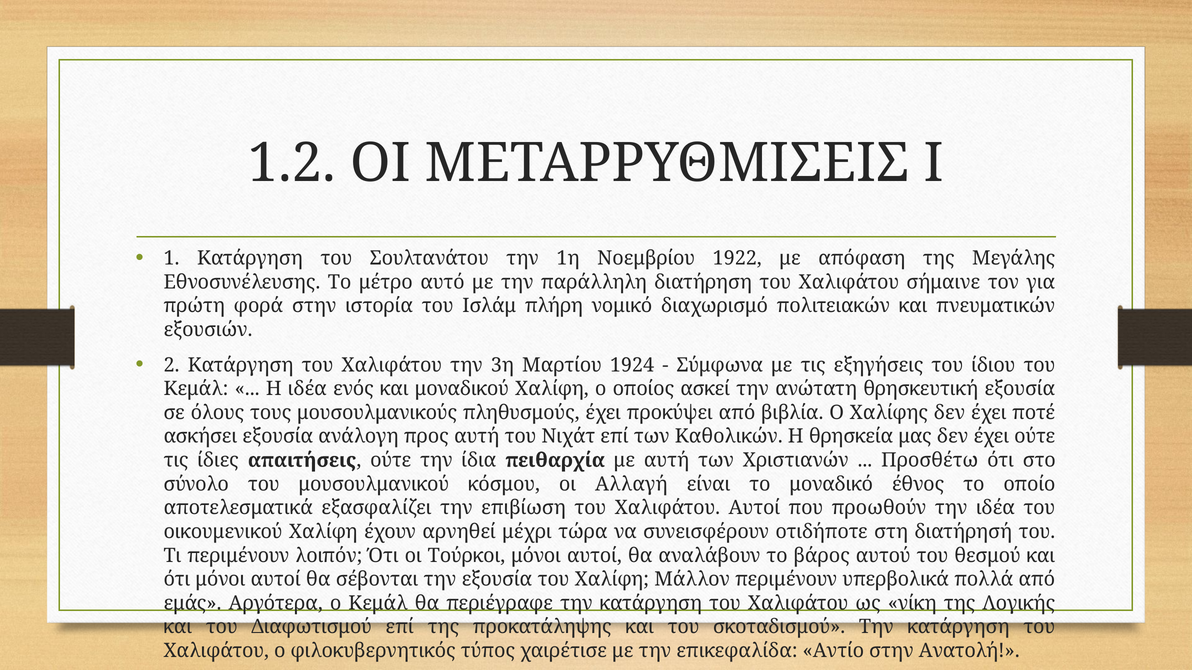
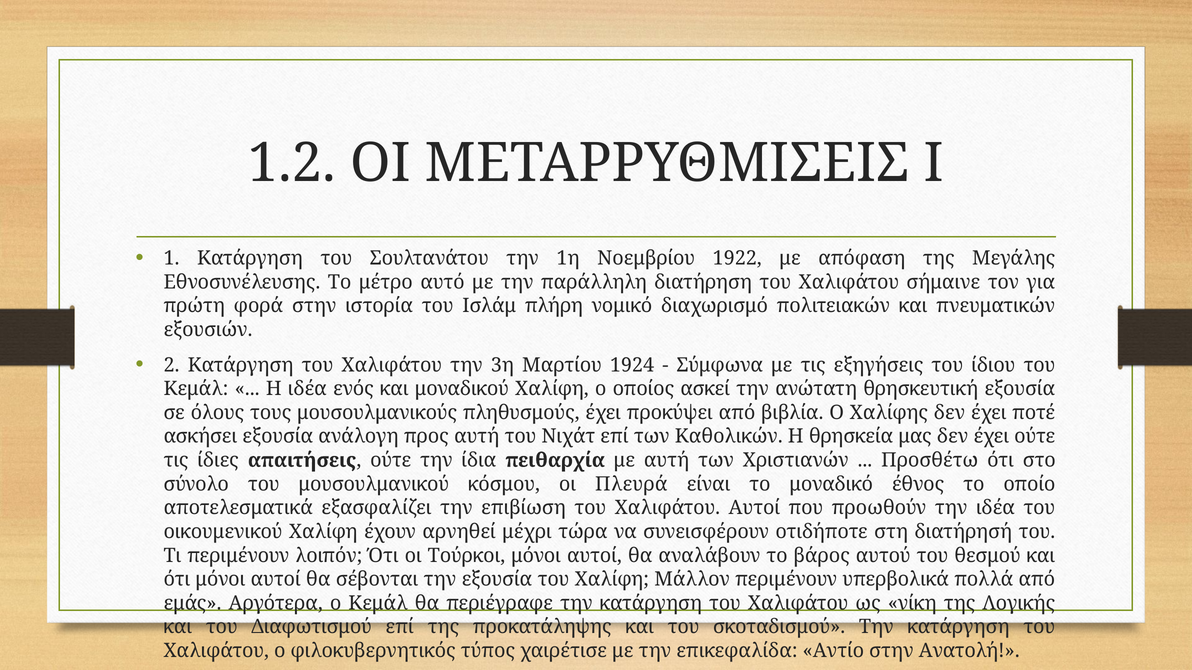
Aλλαγή: Aλλαγή -> Πλευρά
